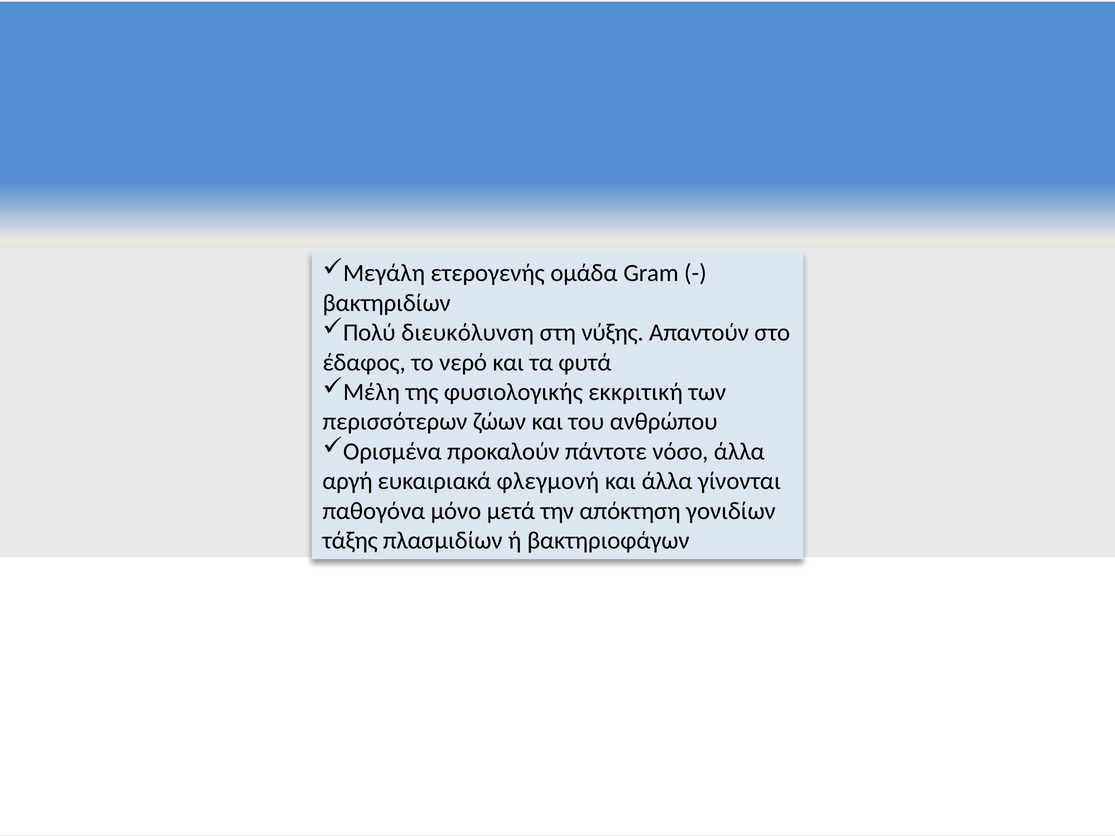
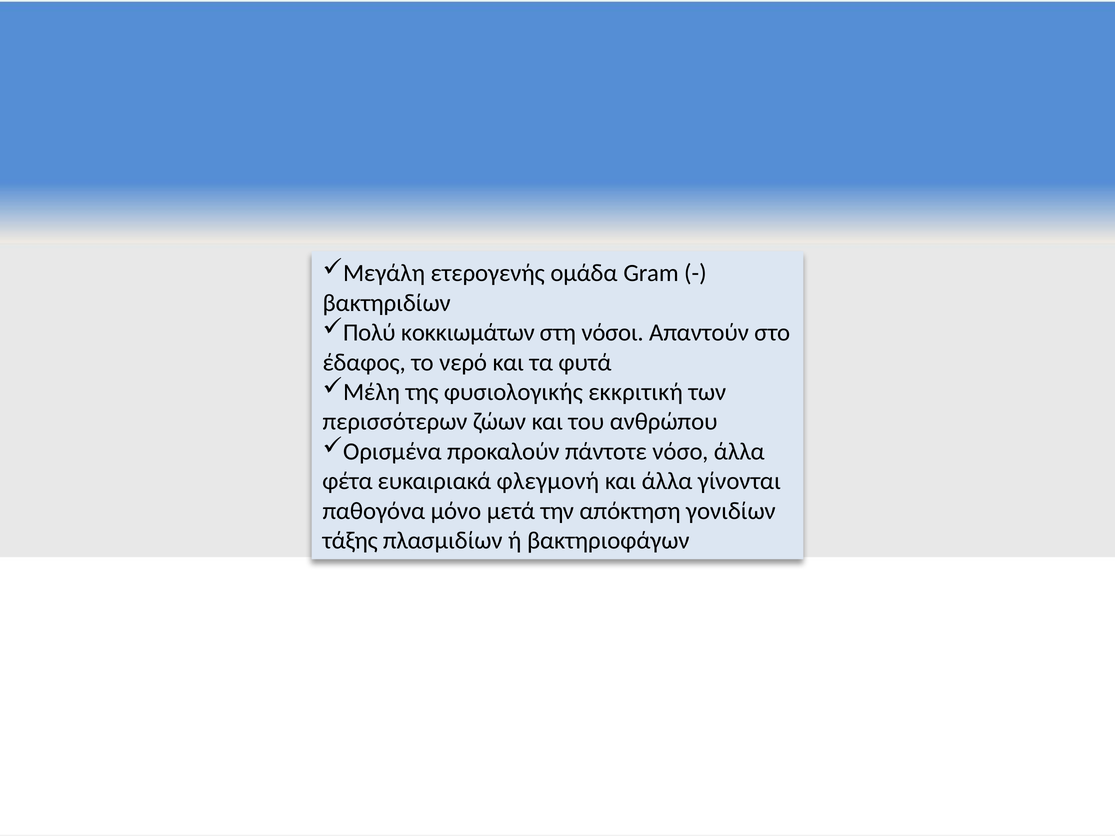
διευκόλυνση: διευκόλυνση -> κοκκιωμάτων
νύξης: νύξης -> νόσοι
αργή: αργή -> φέτα
